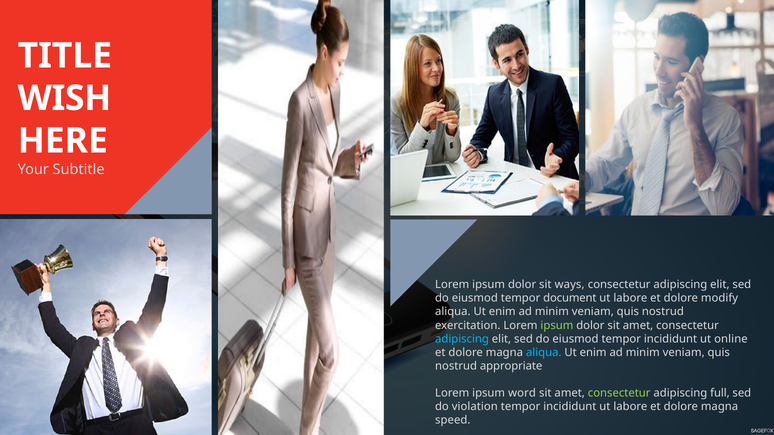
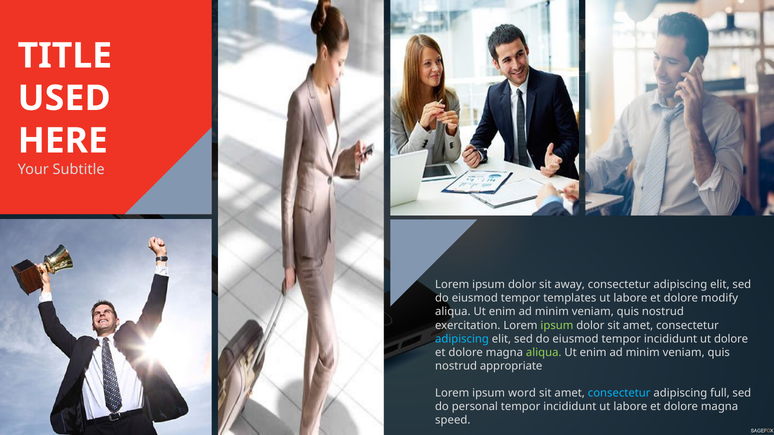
WISH: WISH -> USED
ways: ways -> away
document: document -> templates
ut online: online -> dolore
aliqua at (544, 353) colour: light blue -> light green
consectetur at (619, 393) colour: light green -> light blue
violation: violation -> personal
